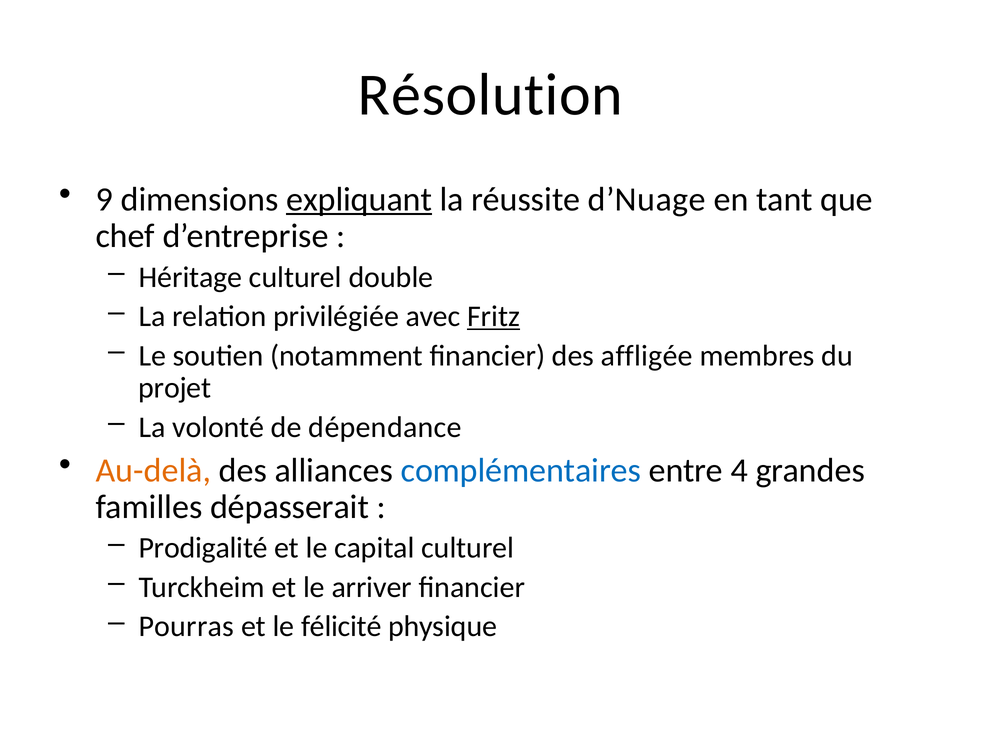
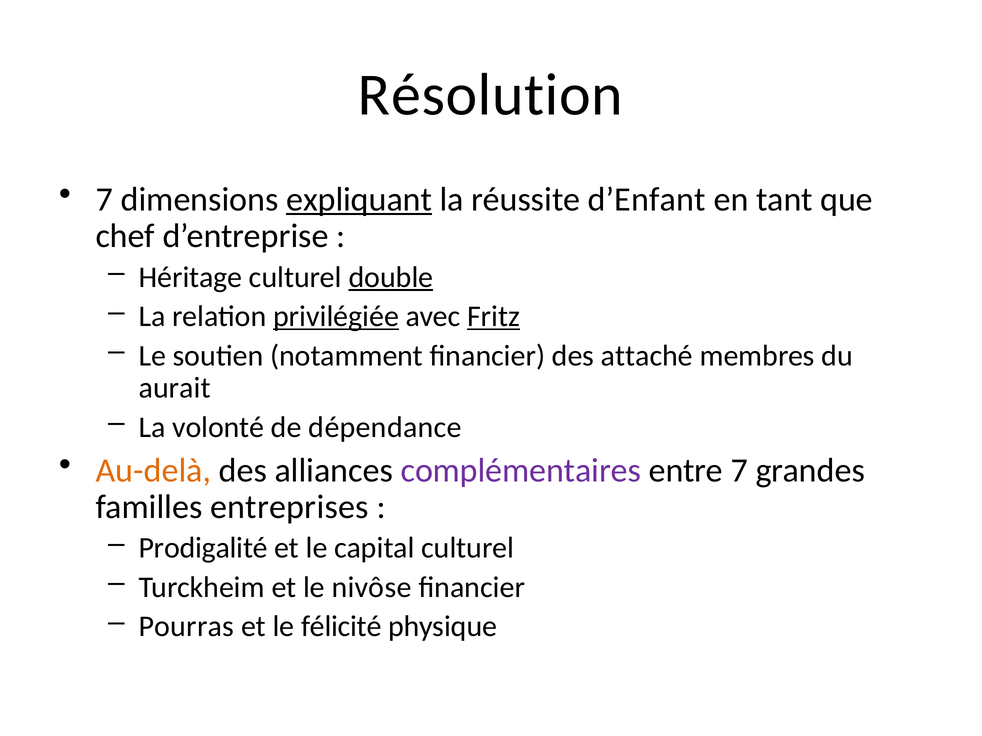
9 at (104, 200): 9 -> 7
d’Nuage: d’Nuage -> d’Enfant
double underline: none -> present
privilégiée underline: none -> present
affligée: affligée -> attaché
projet: projet -> aurait
complémentaires colour: blue -> purple
entre 4: 4 -> 7
dépasserait: dépasserait -> entreprises
arriver: arriver -> nivôse
